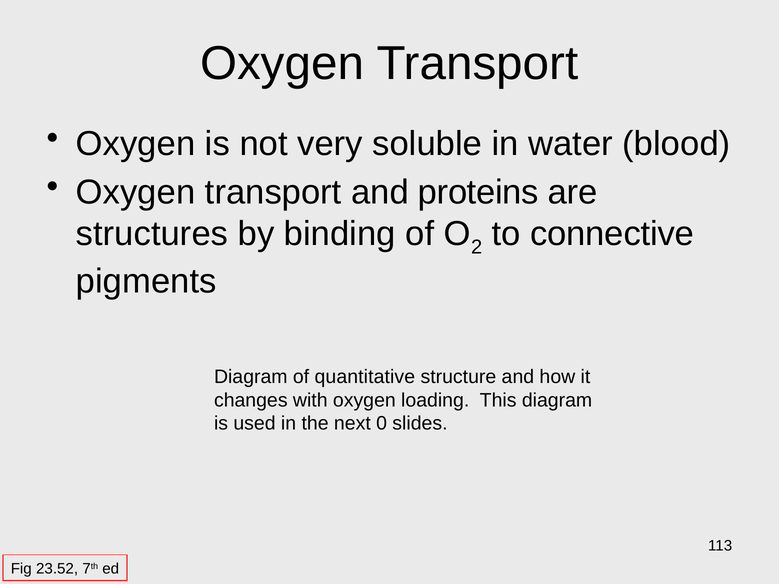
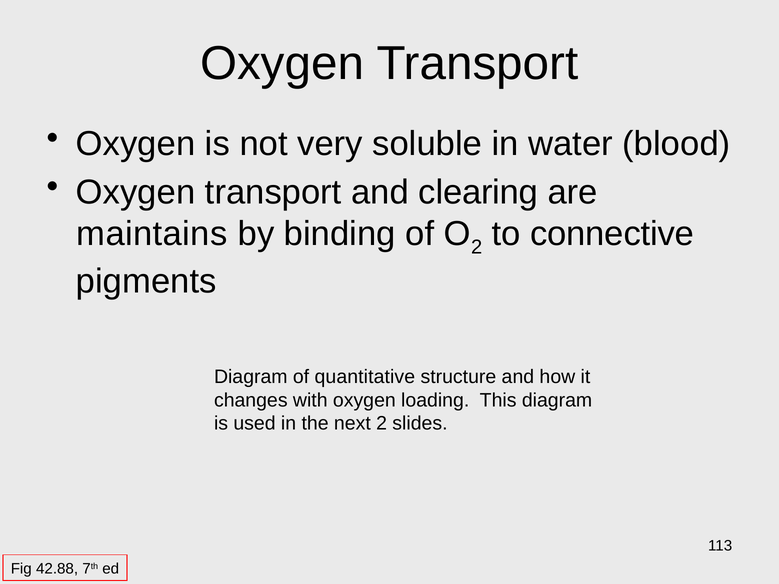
proteins: proteins -> clearing
structures: structures -> maintains
next 0: 0 -> 2
23.52: 23.52 -> 42.88
